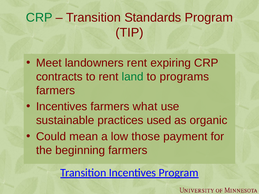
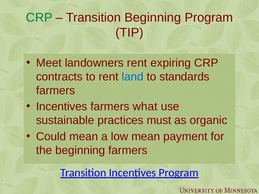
Transition Standards: Standards -> Beginning
land colour: green -> blue
programs: programs -> standards
used: used -> must
low those: those -> mean
